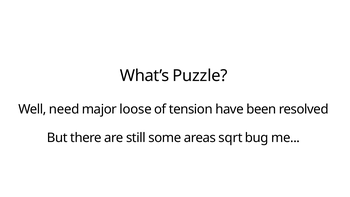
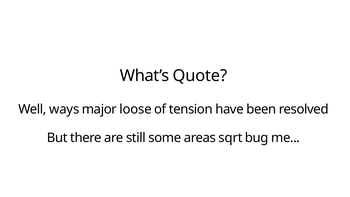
Puzzle: Puzzle -> Quote
need: need -> ways
